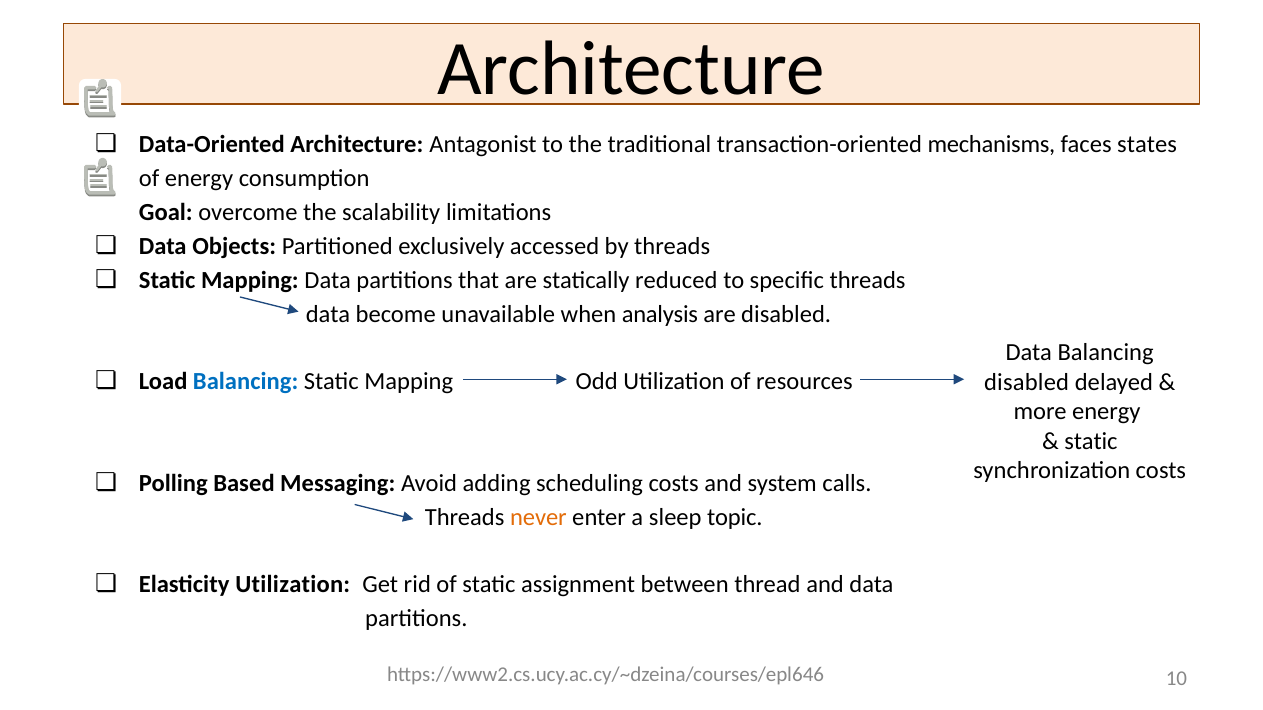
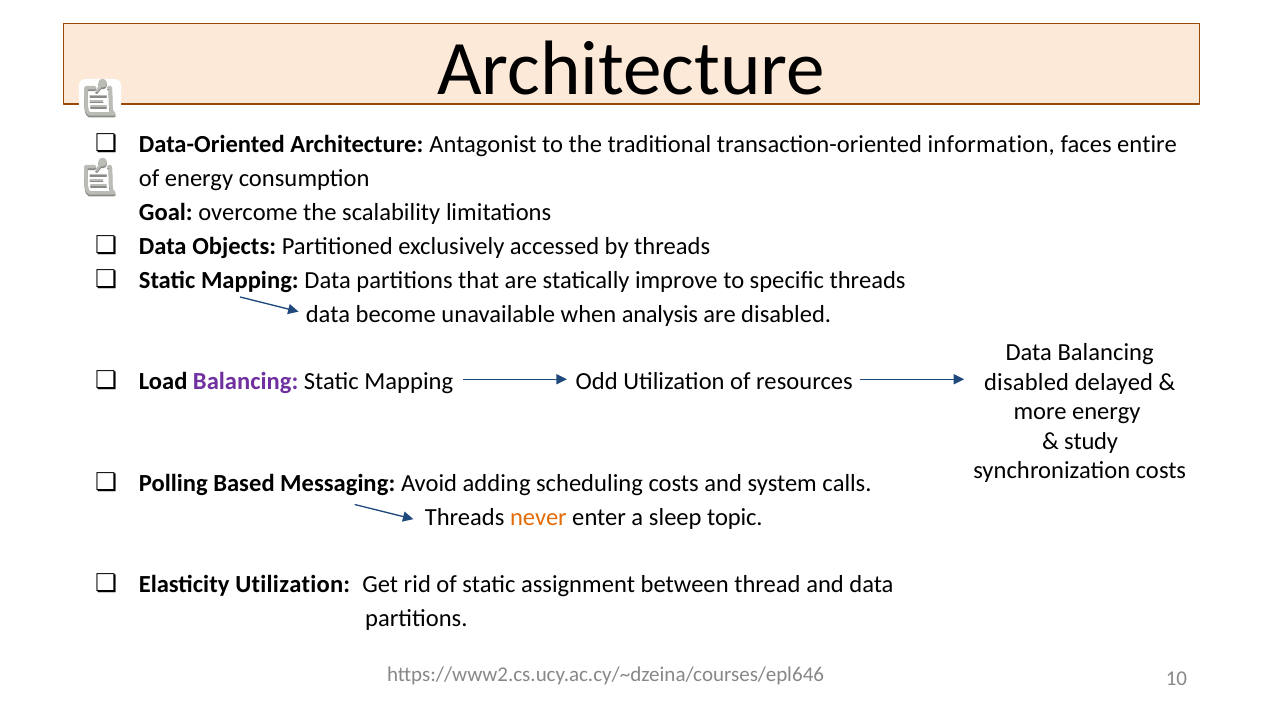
mechanisms: mechanisms -> information
states: states -> entire
reduced: reduced -> improve
Balancing at (246, 382) colour: blue -> purple
static at (1091, 441): static -> study
